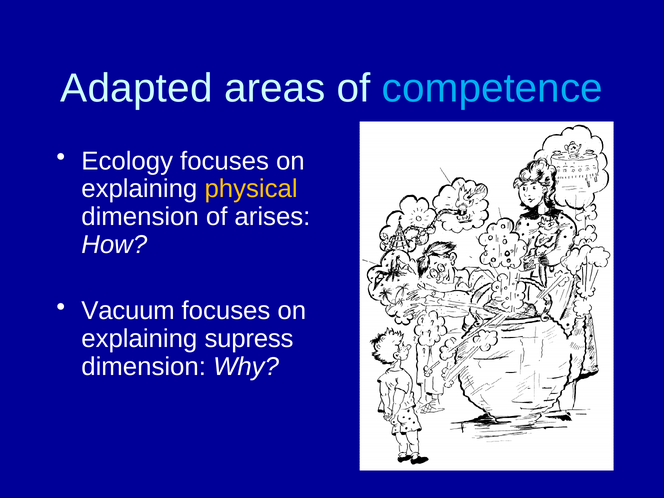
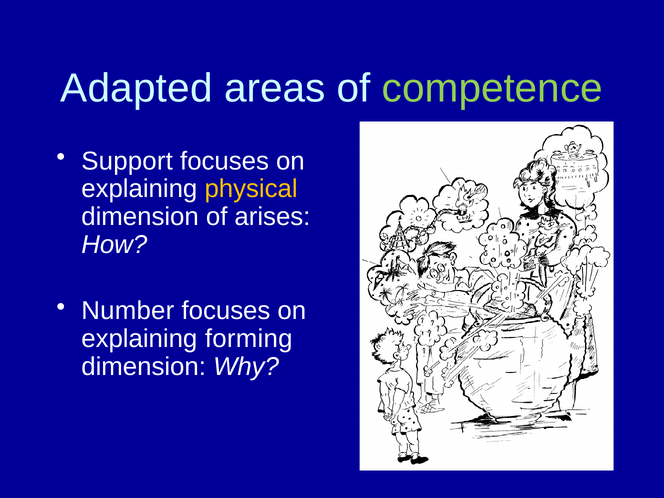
competence colour: light blue -> light green
Ecology: Ecology -> Support
Vacuum: Vacuum -> Number
supress: supress -> forming
